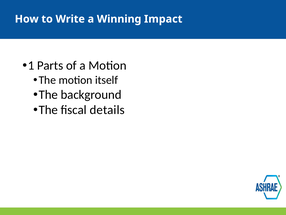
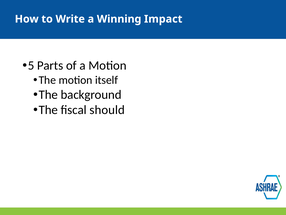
1: 1 -> 5
details: details -> should
